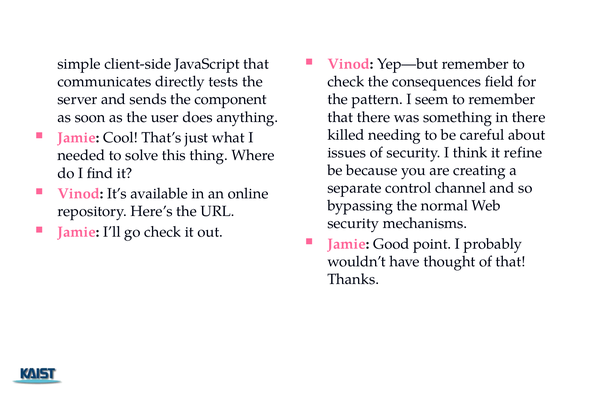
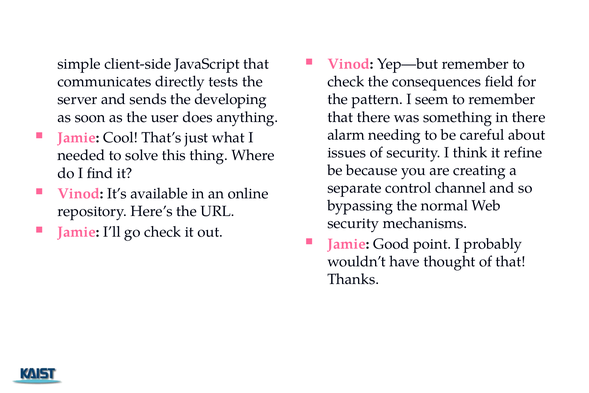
component: component -> developing
killed: killed -> alarm
